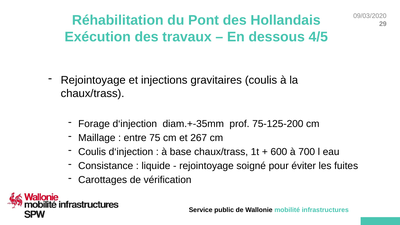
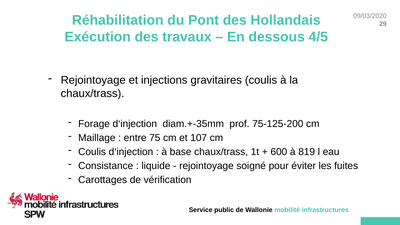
267: 267 -> 107
700: 700 -> 819
